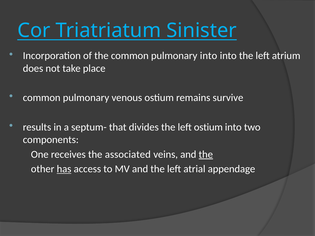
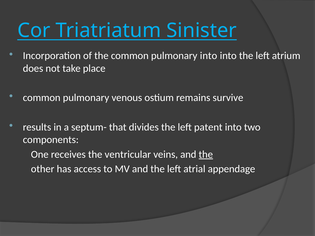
left ostium: ostium -> patent
associated: associated -> ventricular
has underline: present -> none
